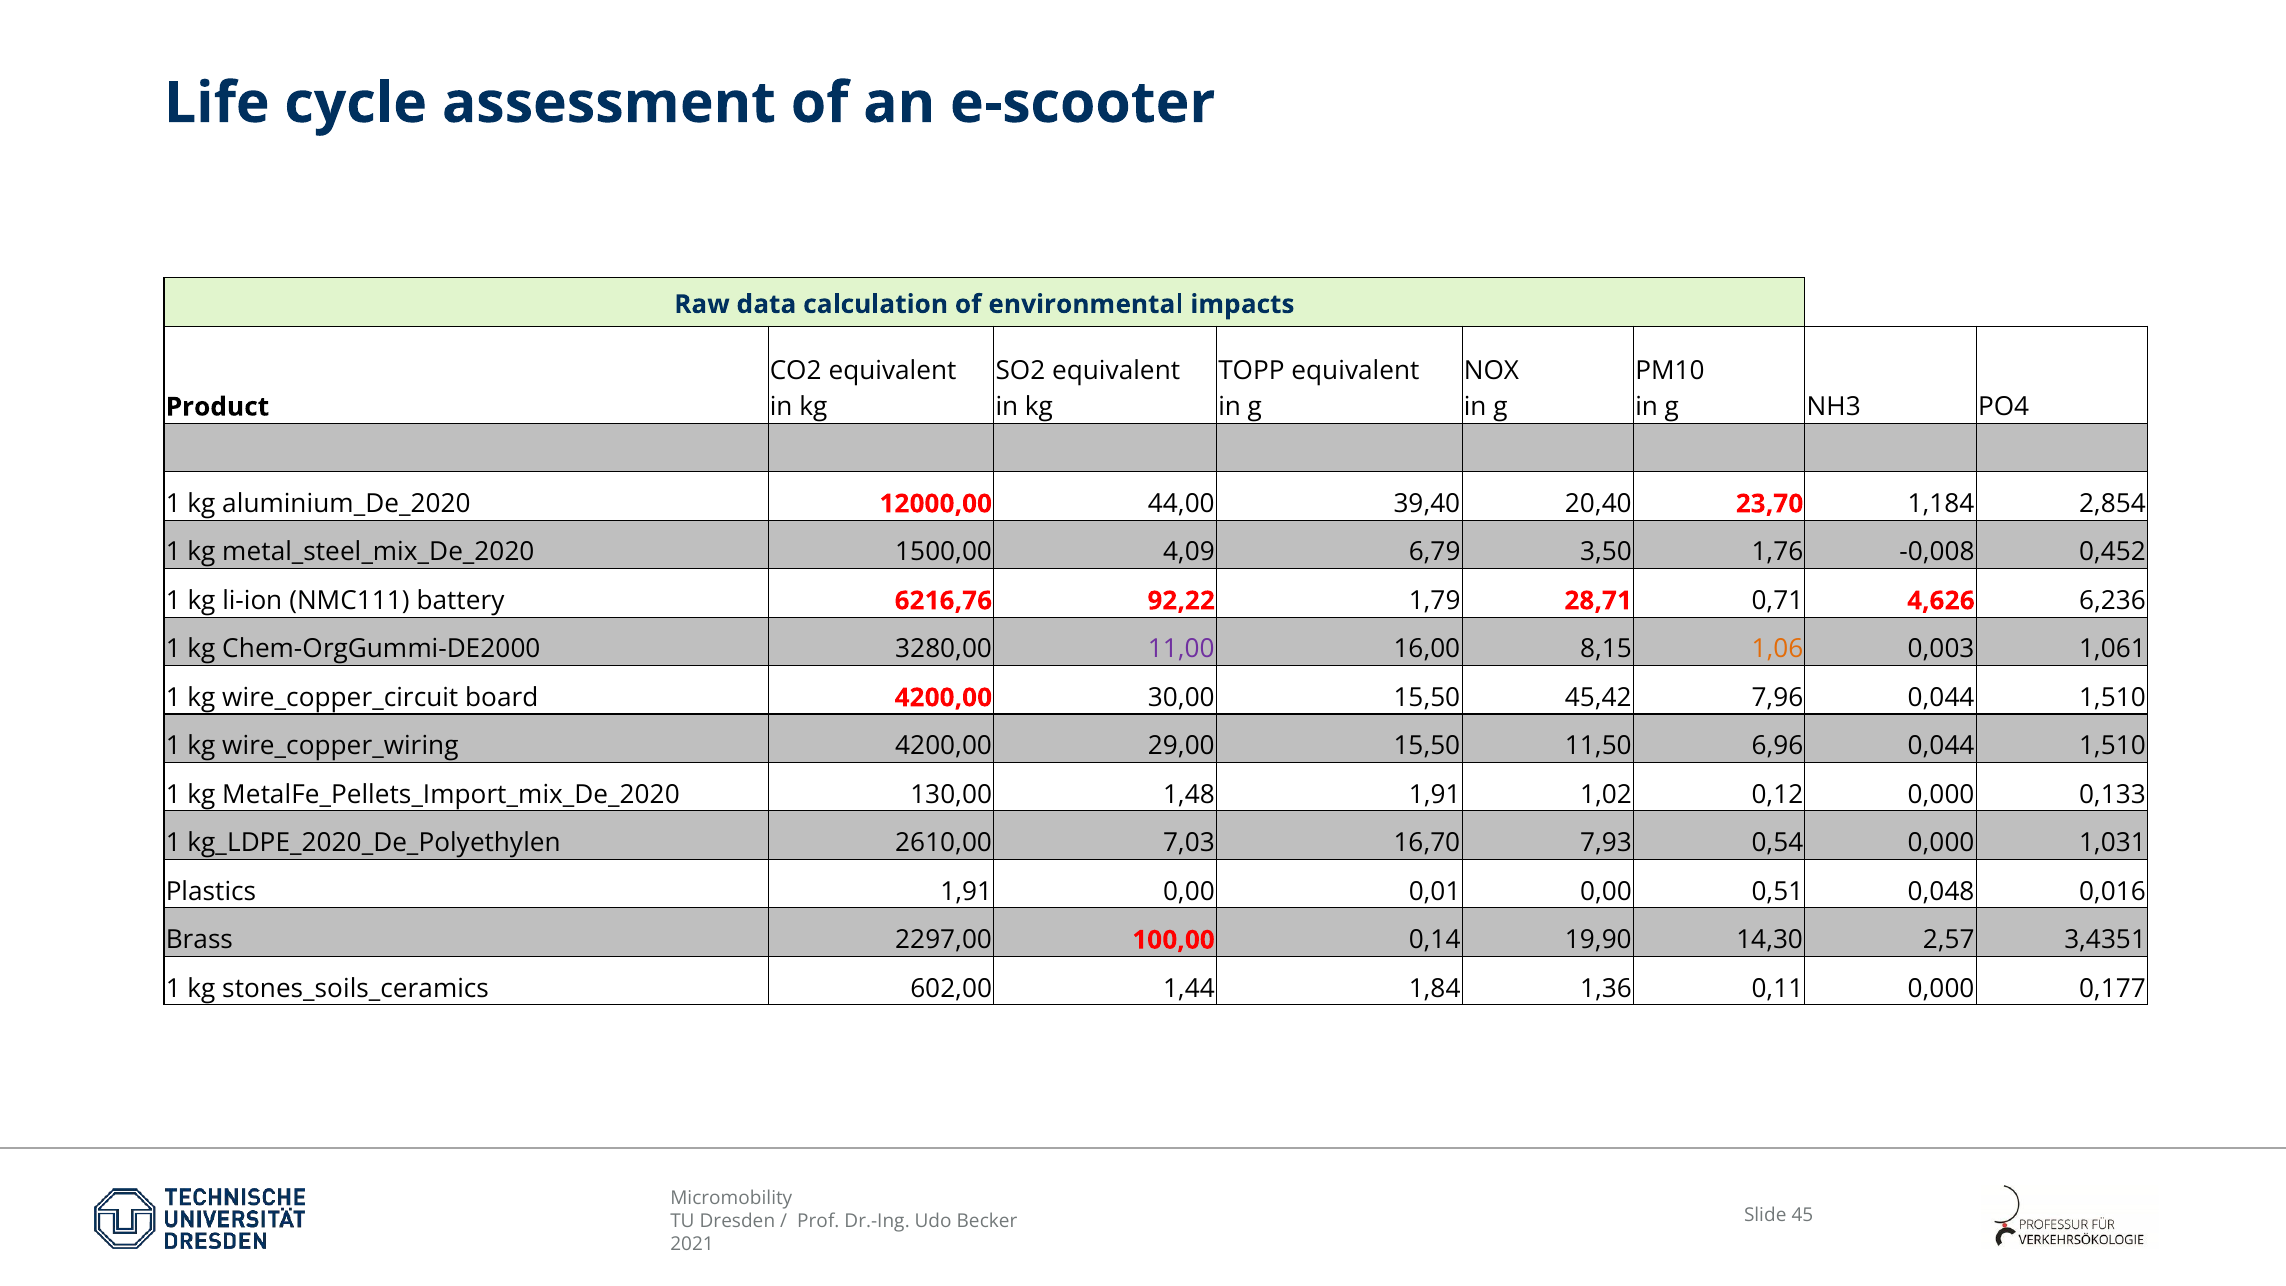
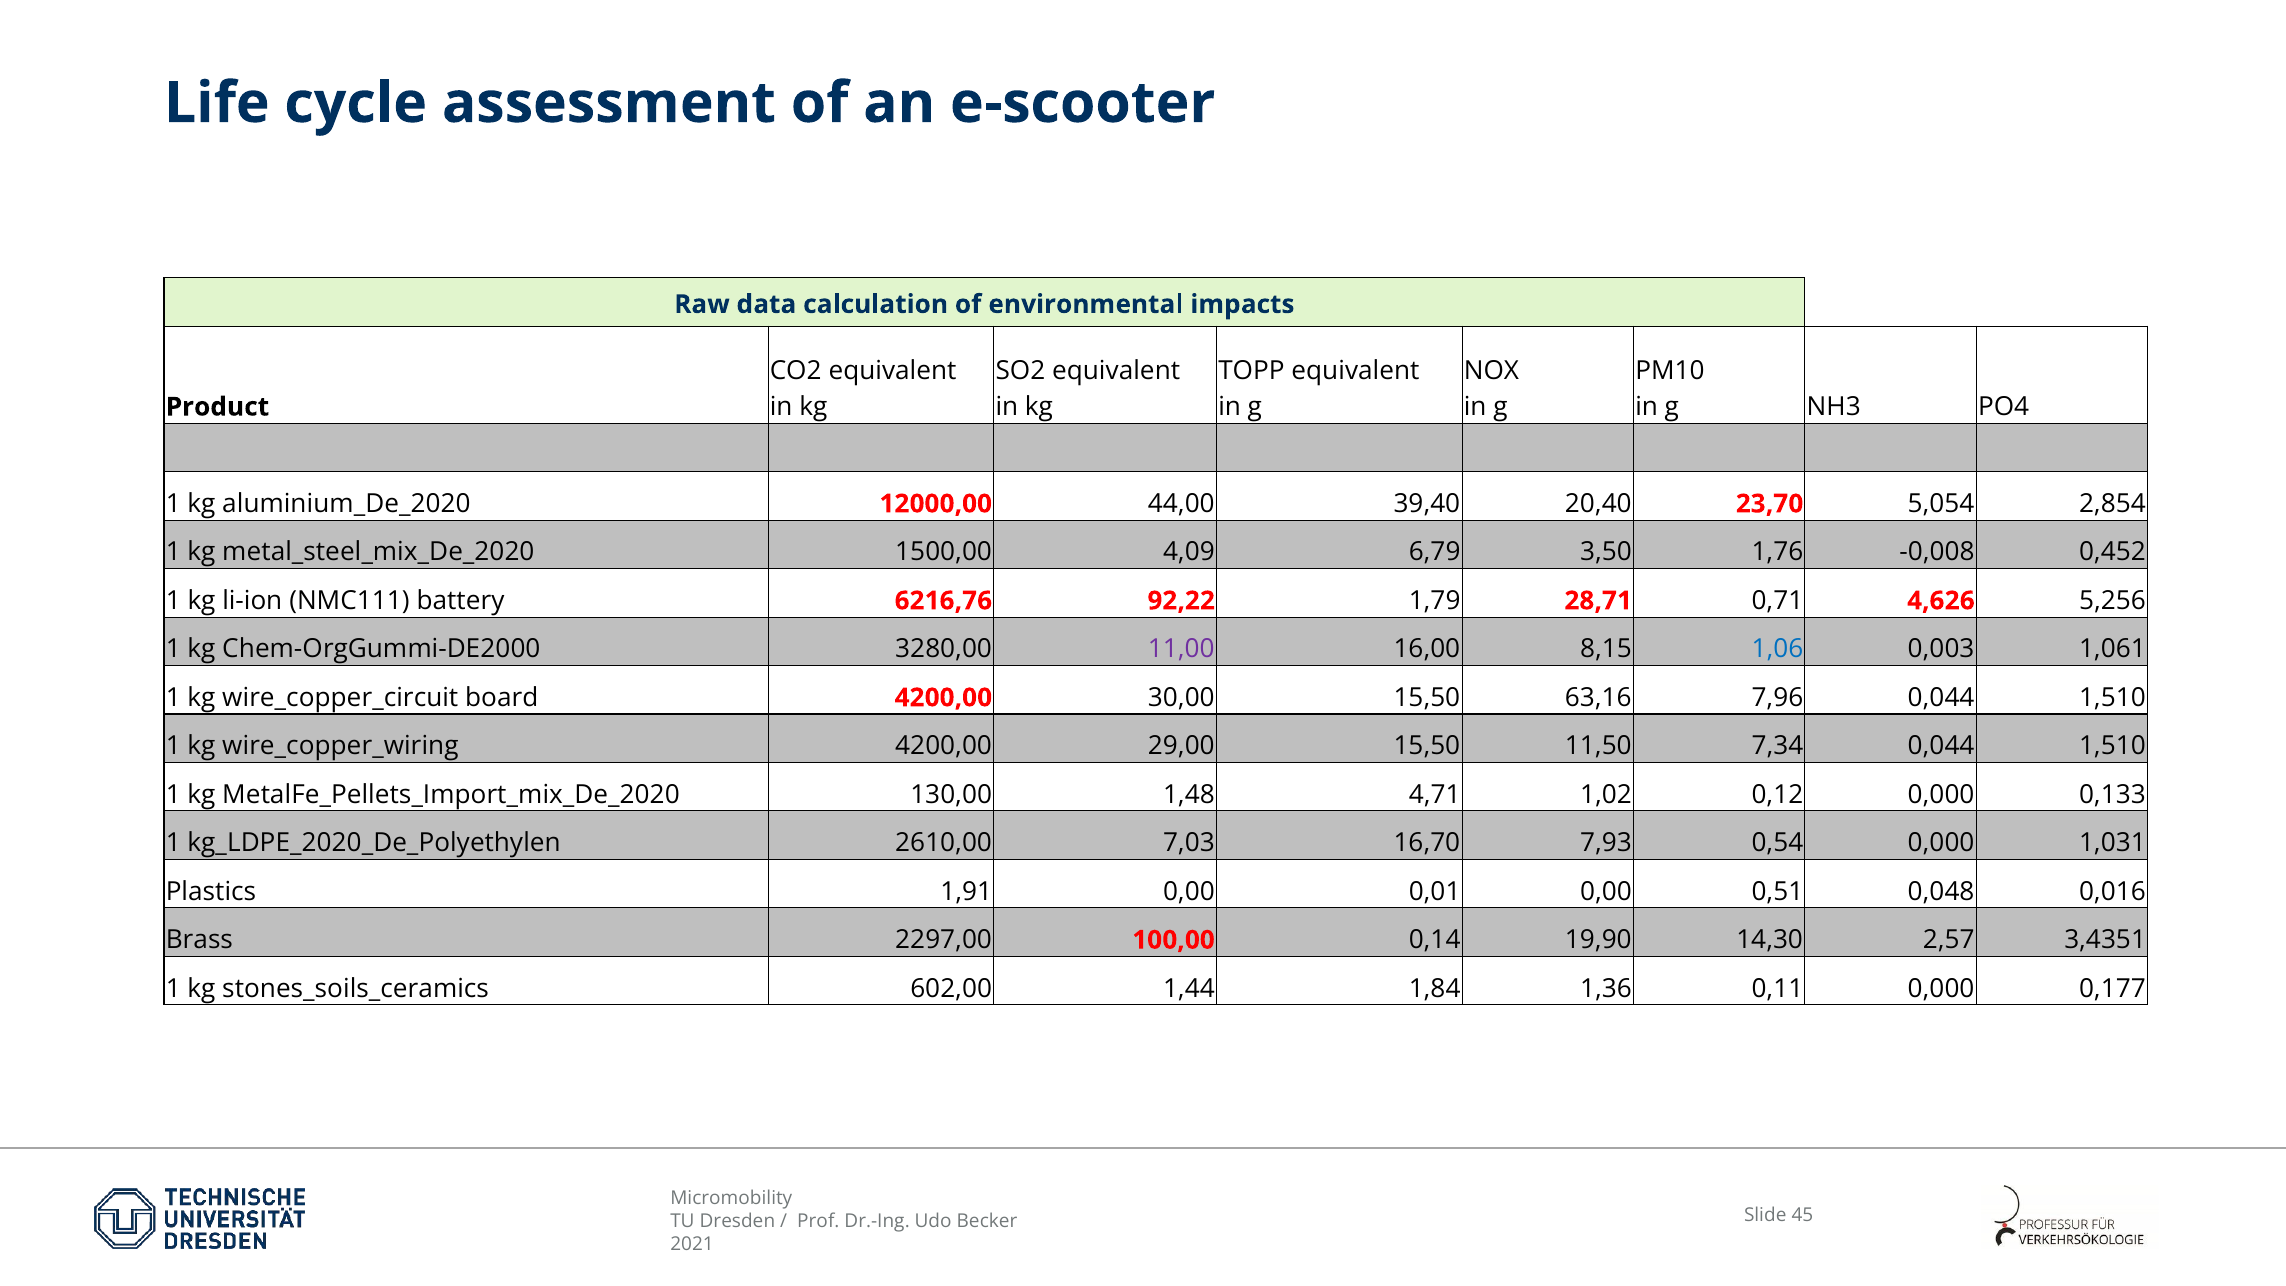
1,184: 1,184 -> 5,054
6,236: 6,236 -> 5,256
1,06 colour: orange -> blue
45,42: 45,42 -> 63,16
6,96: 6,96 -> 7,34
1,48 1,91: 1,91 -> 4,71
